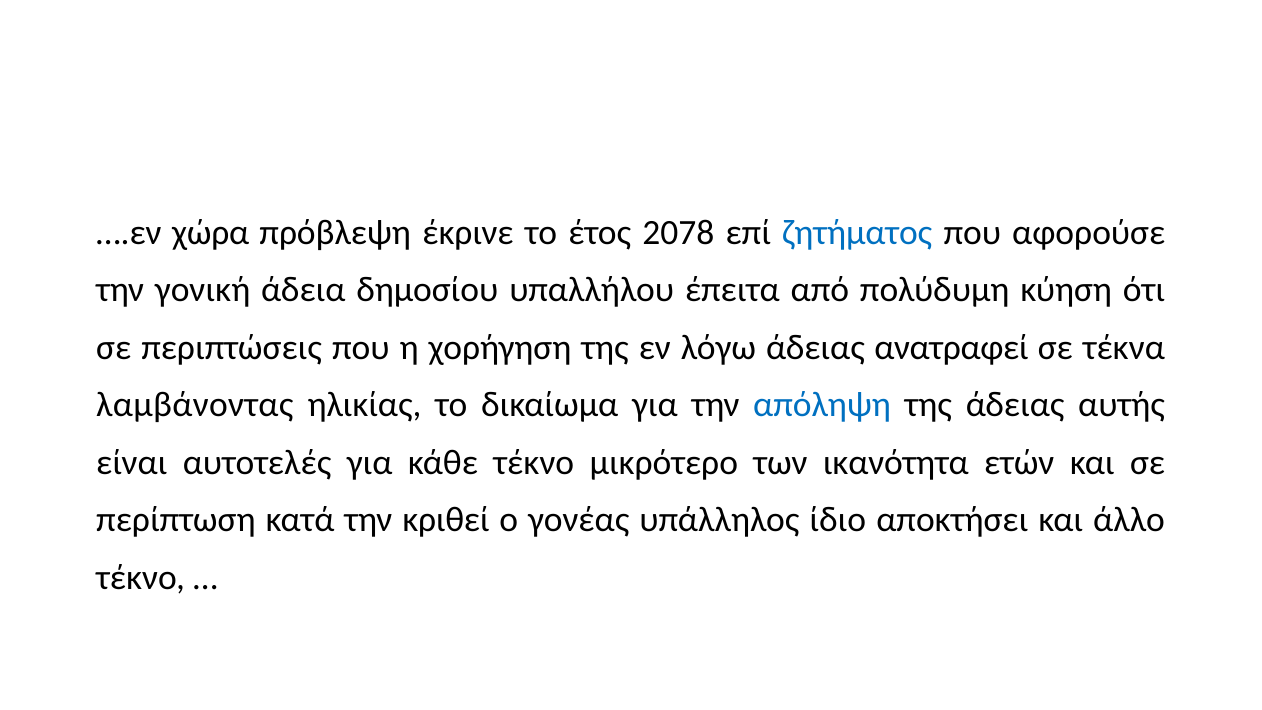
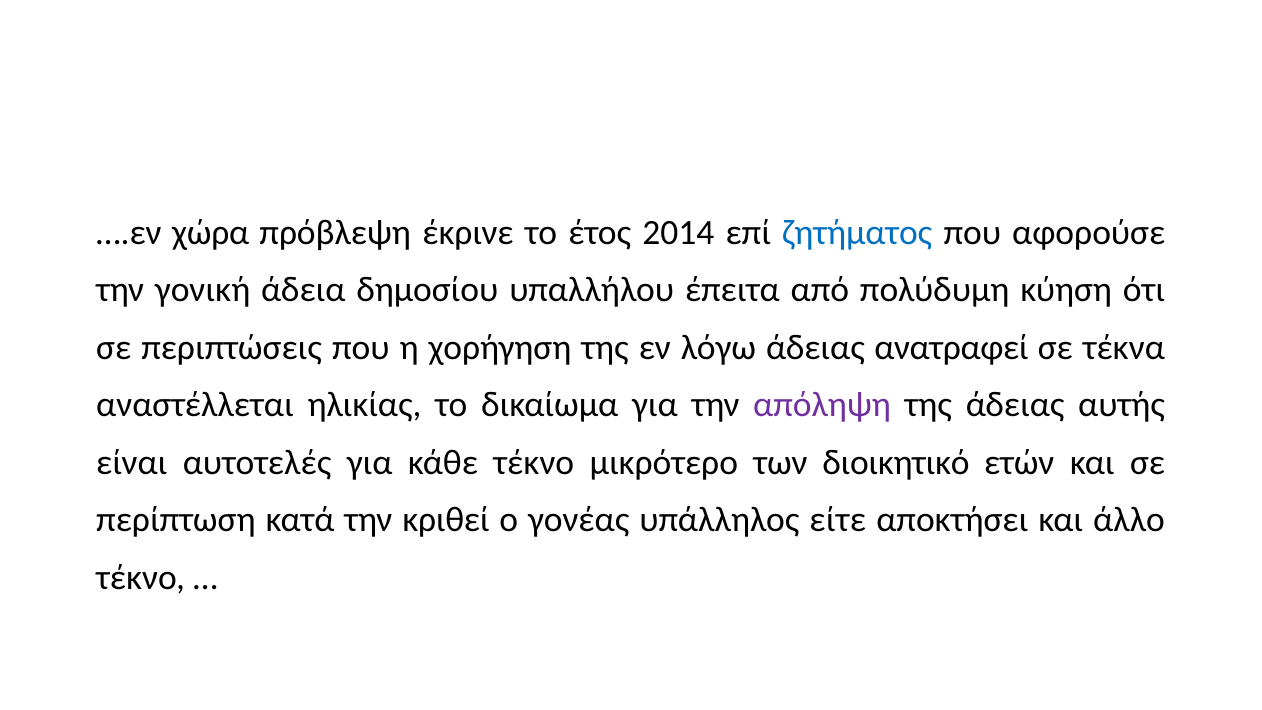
2078: 2078 -> 2014
λαμβάνοντας: λαμβάνοντας -> αναστέλλεται
απόληψη colour: blue -> purple
ικανότητα: ικανότητα -> διοικητικό
ίδιο: ίδιο -> είτε
